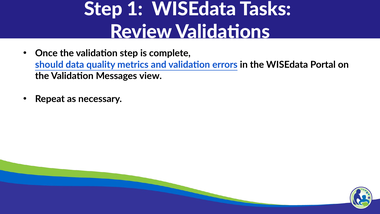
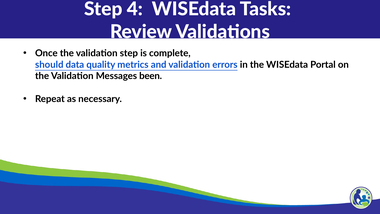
1: 1 -> 4
view: view -> been
